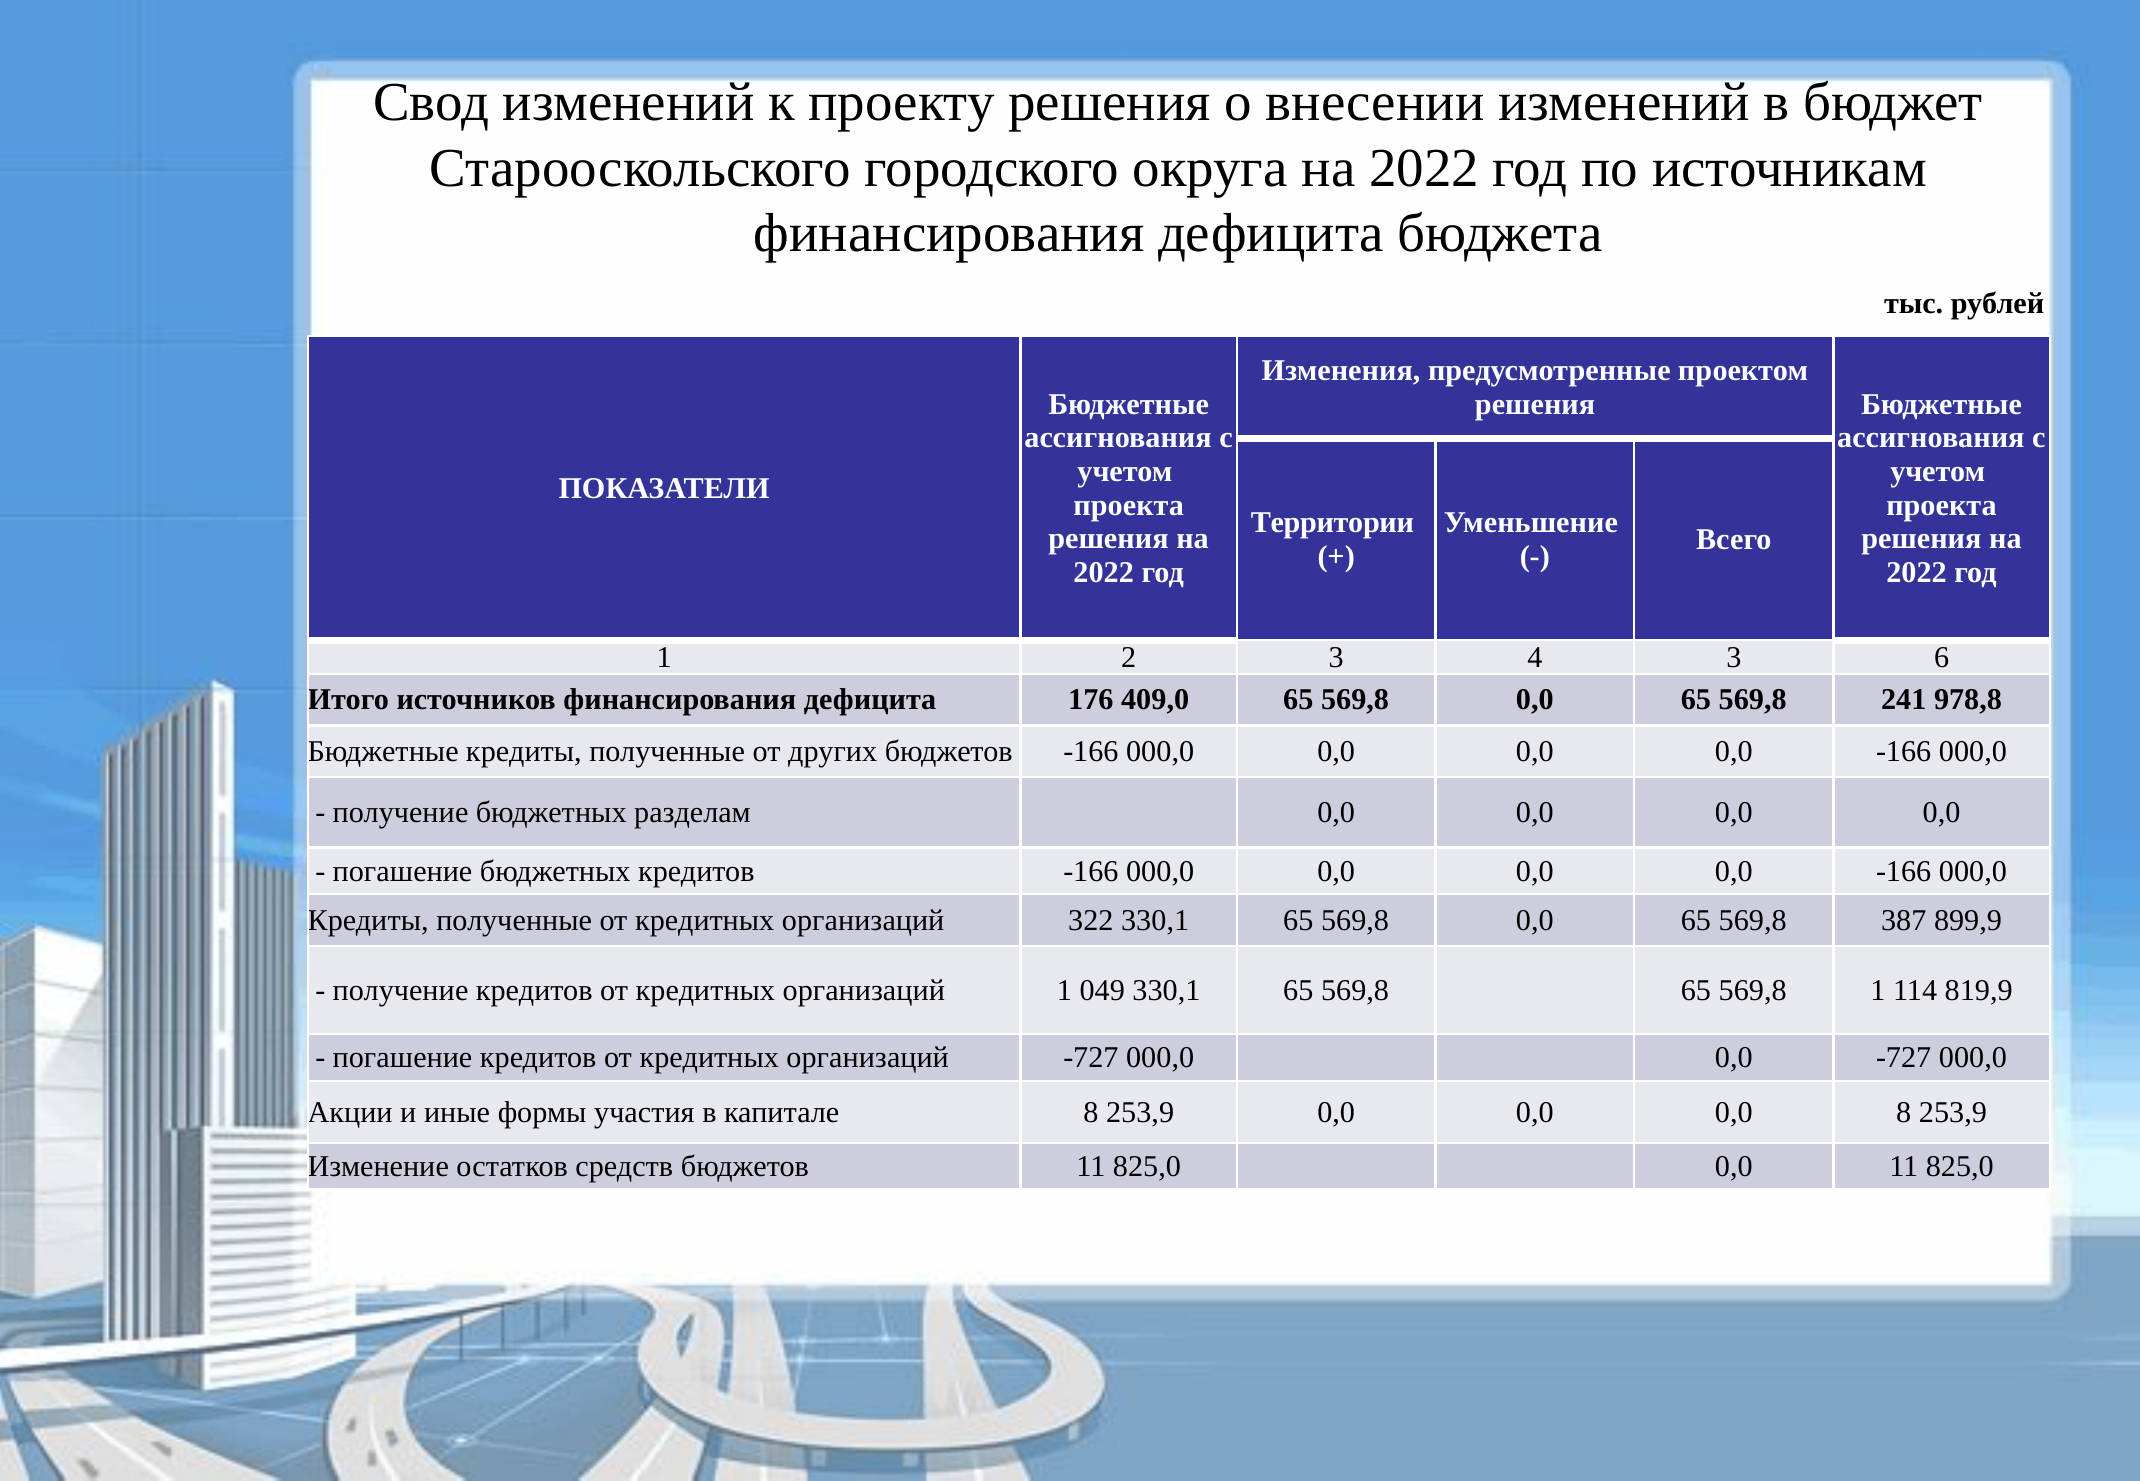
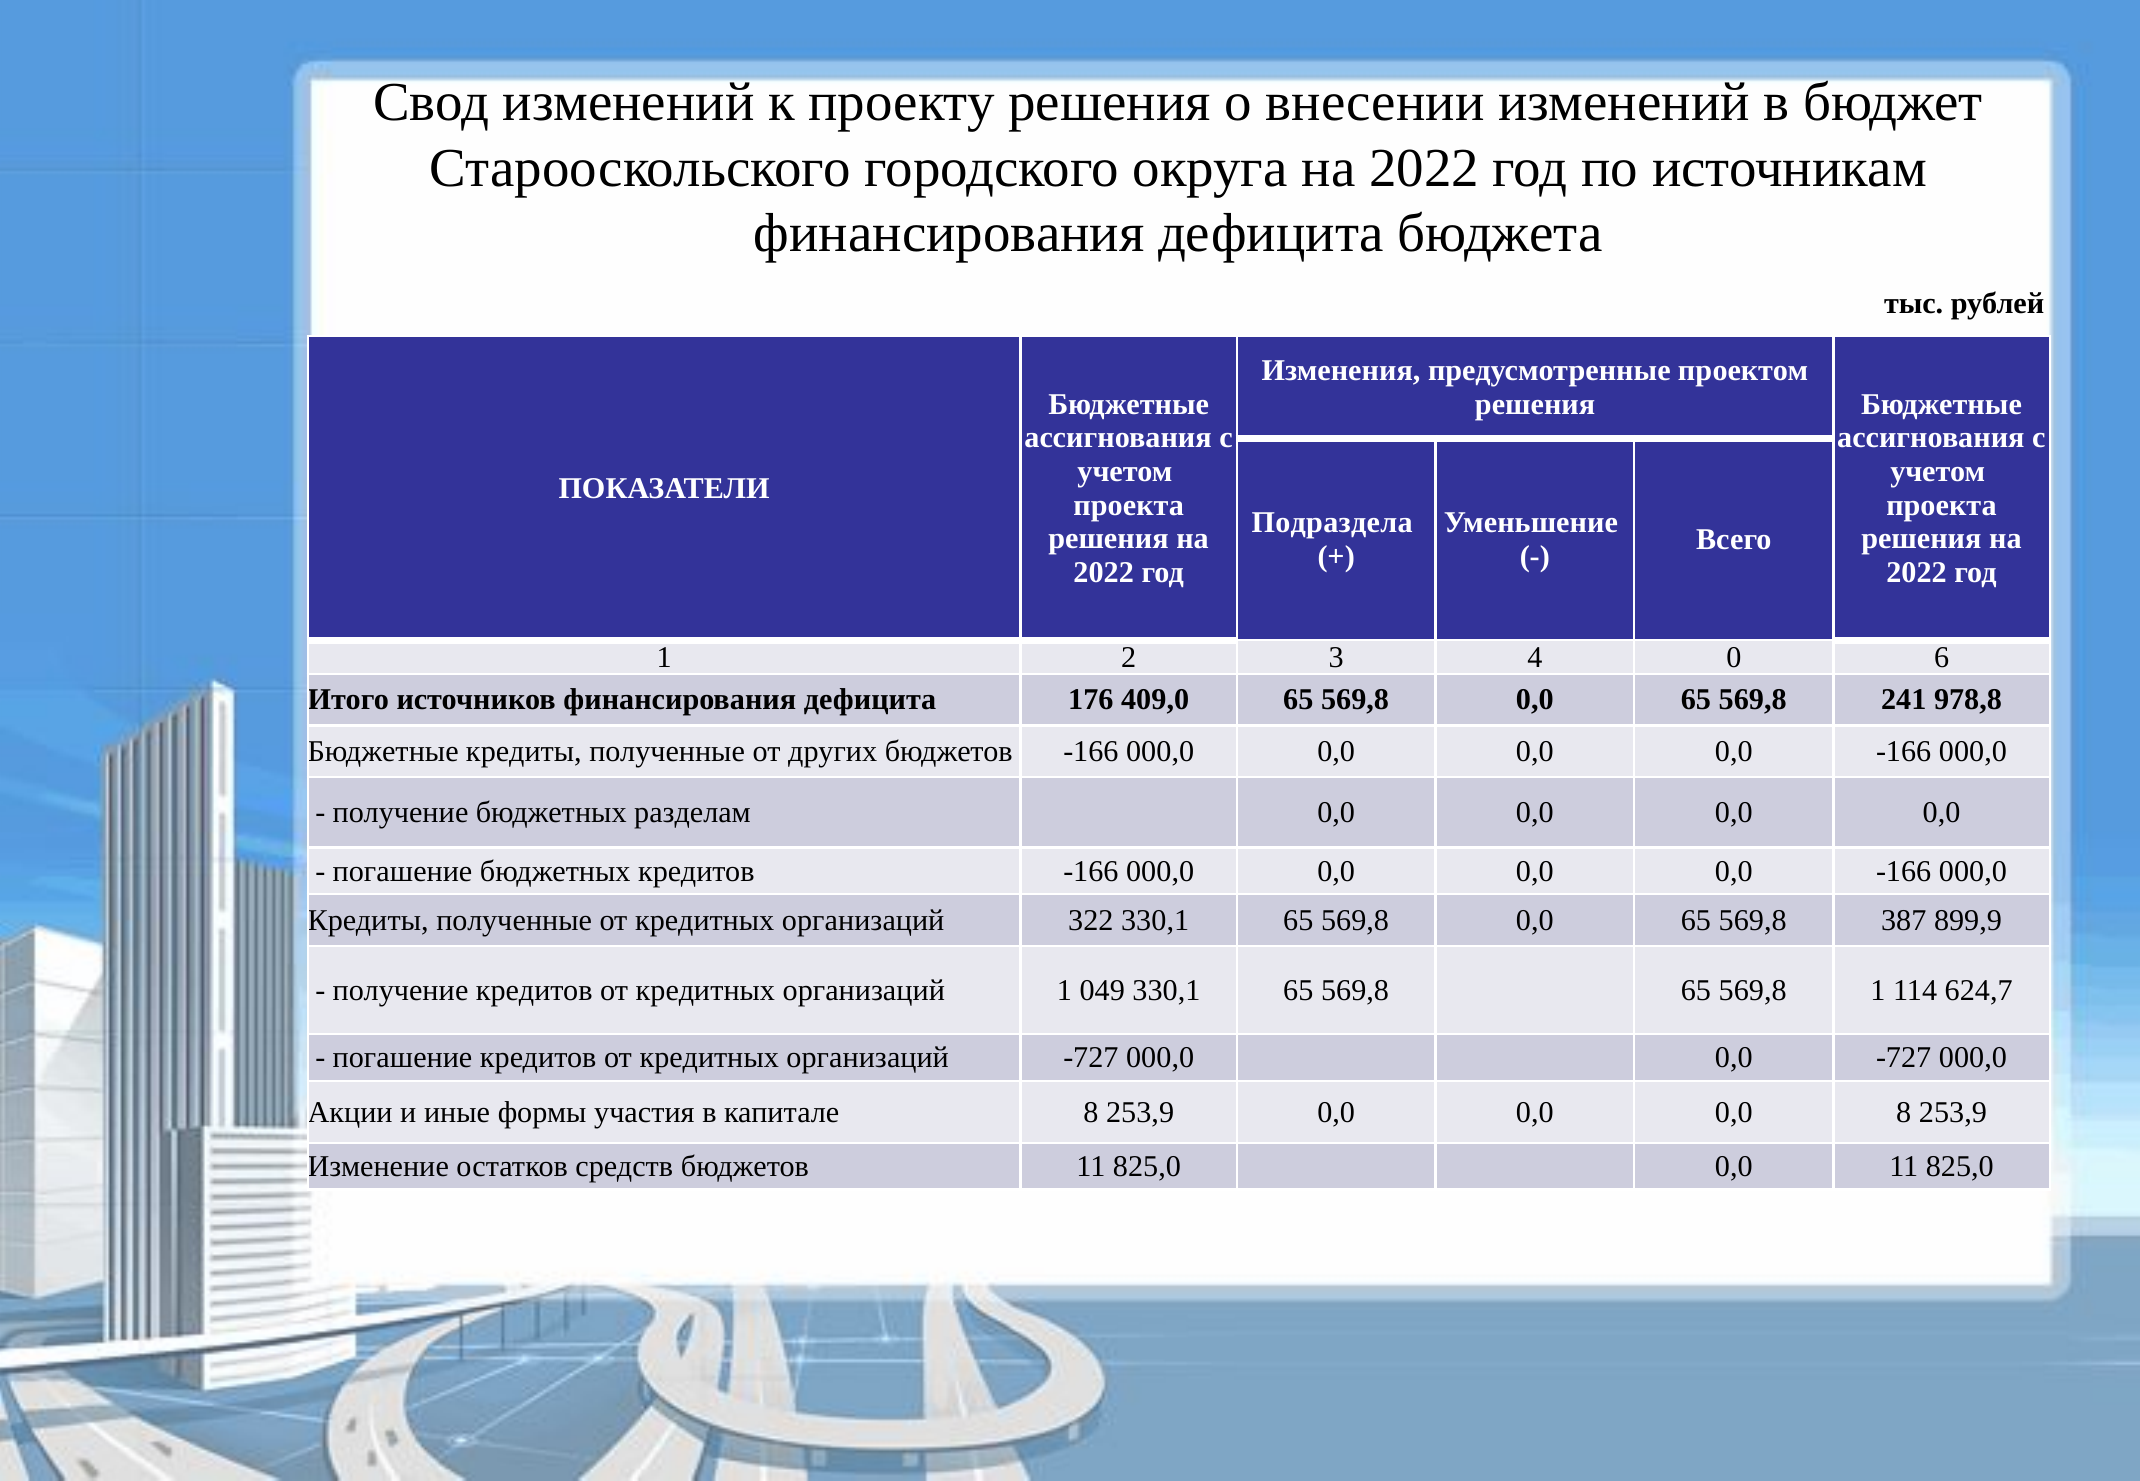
Территории: Территории -> Подраздела
4 3: 3 -> 0
819,9: 819,9 -> 624,7
